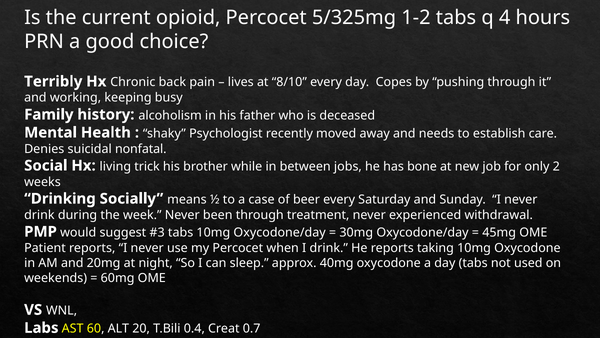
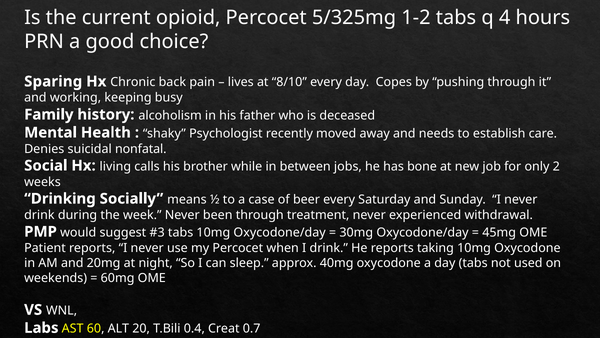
Terribly: Terribly -> Sparing
trick: trick -> calls
